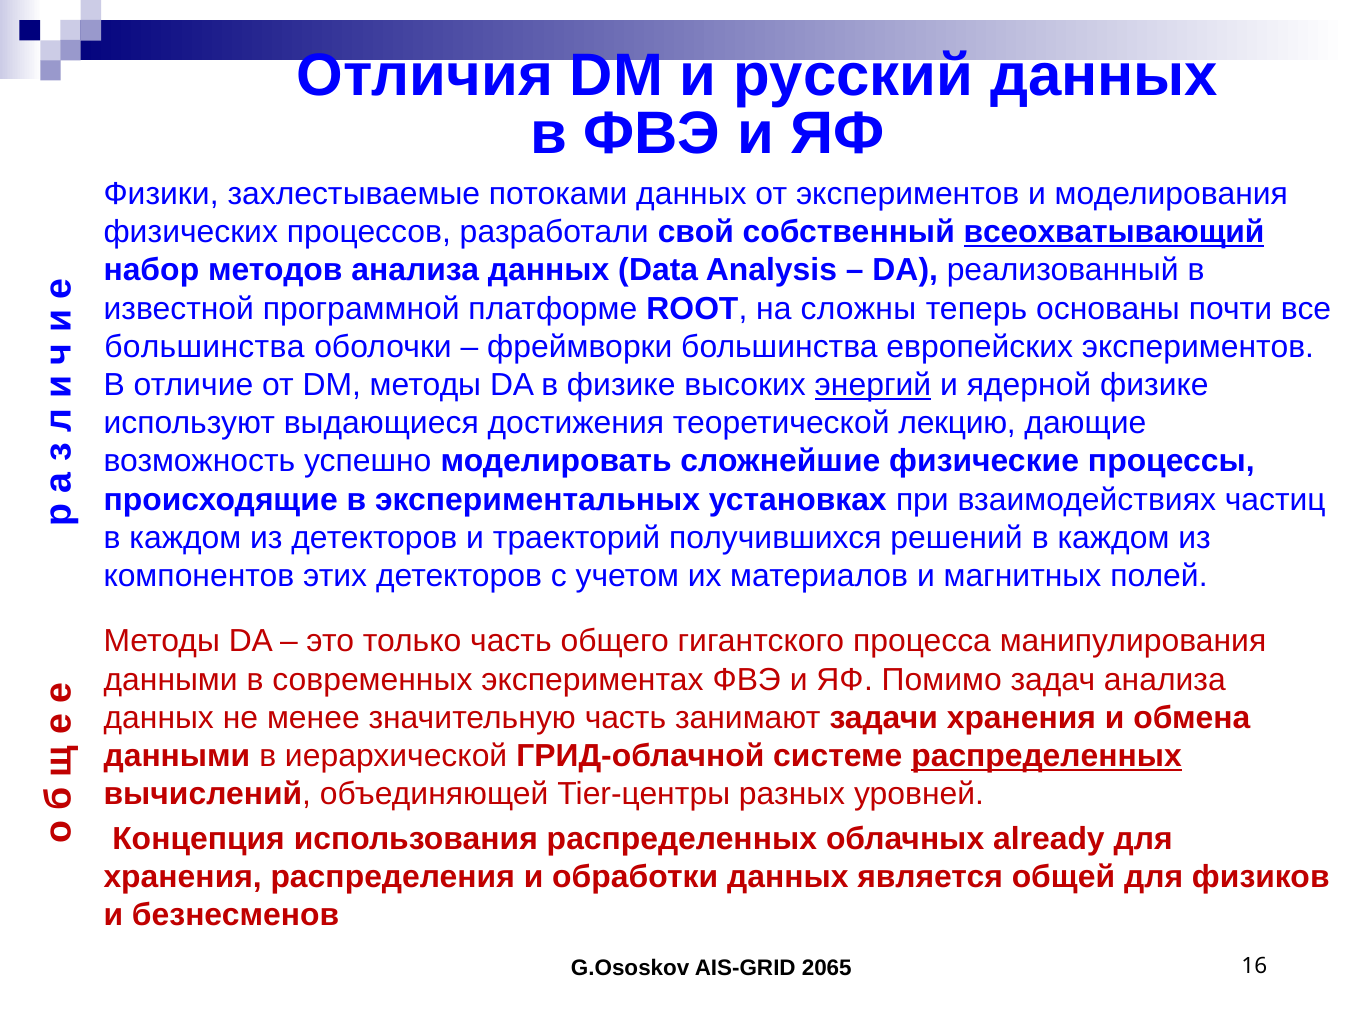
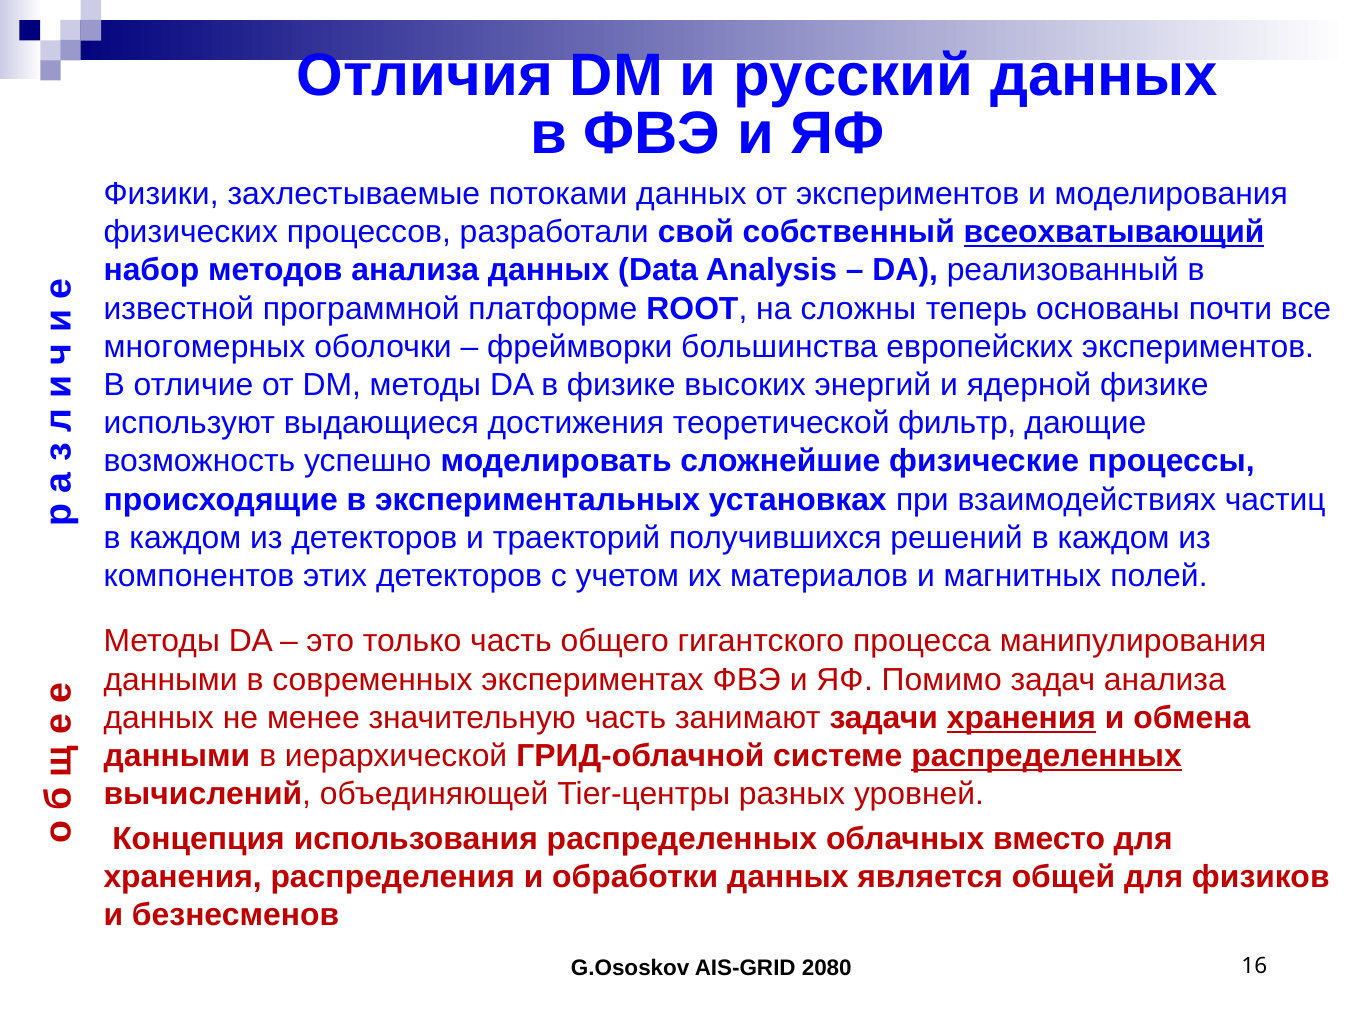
большинства at (204, 347): большинства -> многомерных
энергий underline: present -> none
лекцию: лекцию -> фильтр
хранения at (1021, 718) underline: none -> present
already: already -> вместо
2065: 2065 -> 2080
